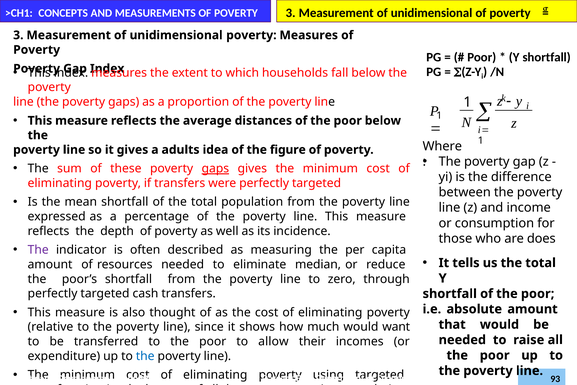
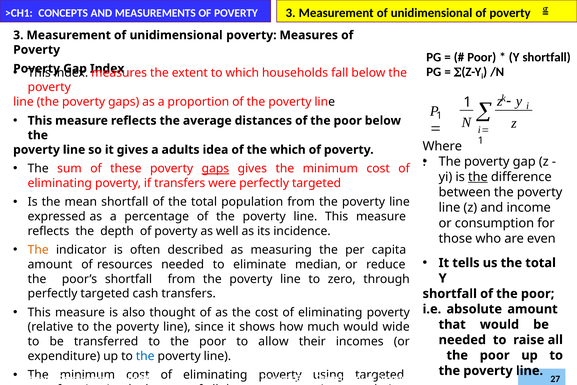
the figure: figure -> which
the at (478, 177) underline: none -> present
does: does -> even
The at (38, 250) colour: purple -> orange
want: want -> wide
93: 93 -> 27
